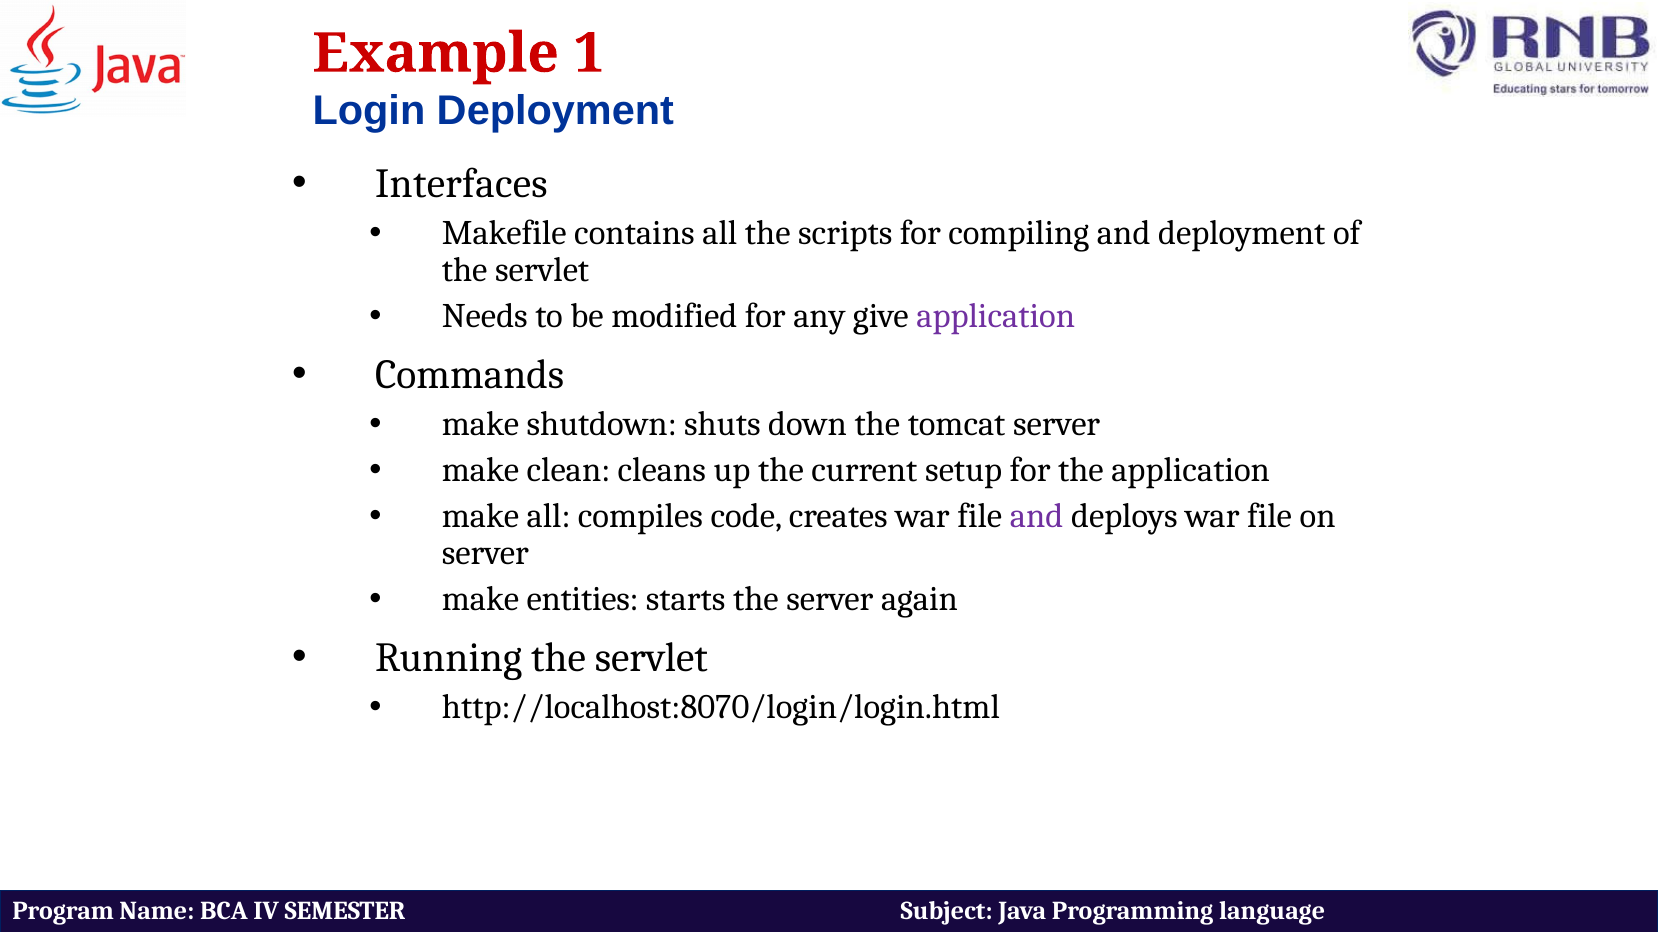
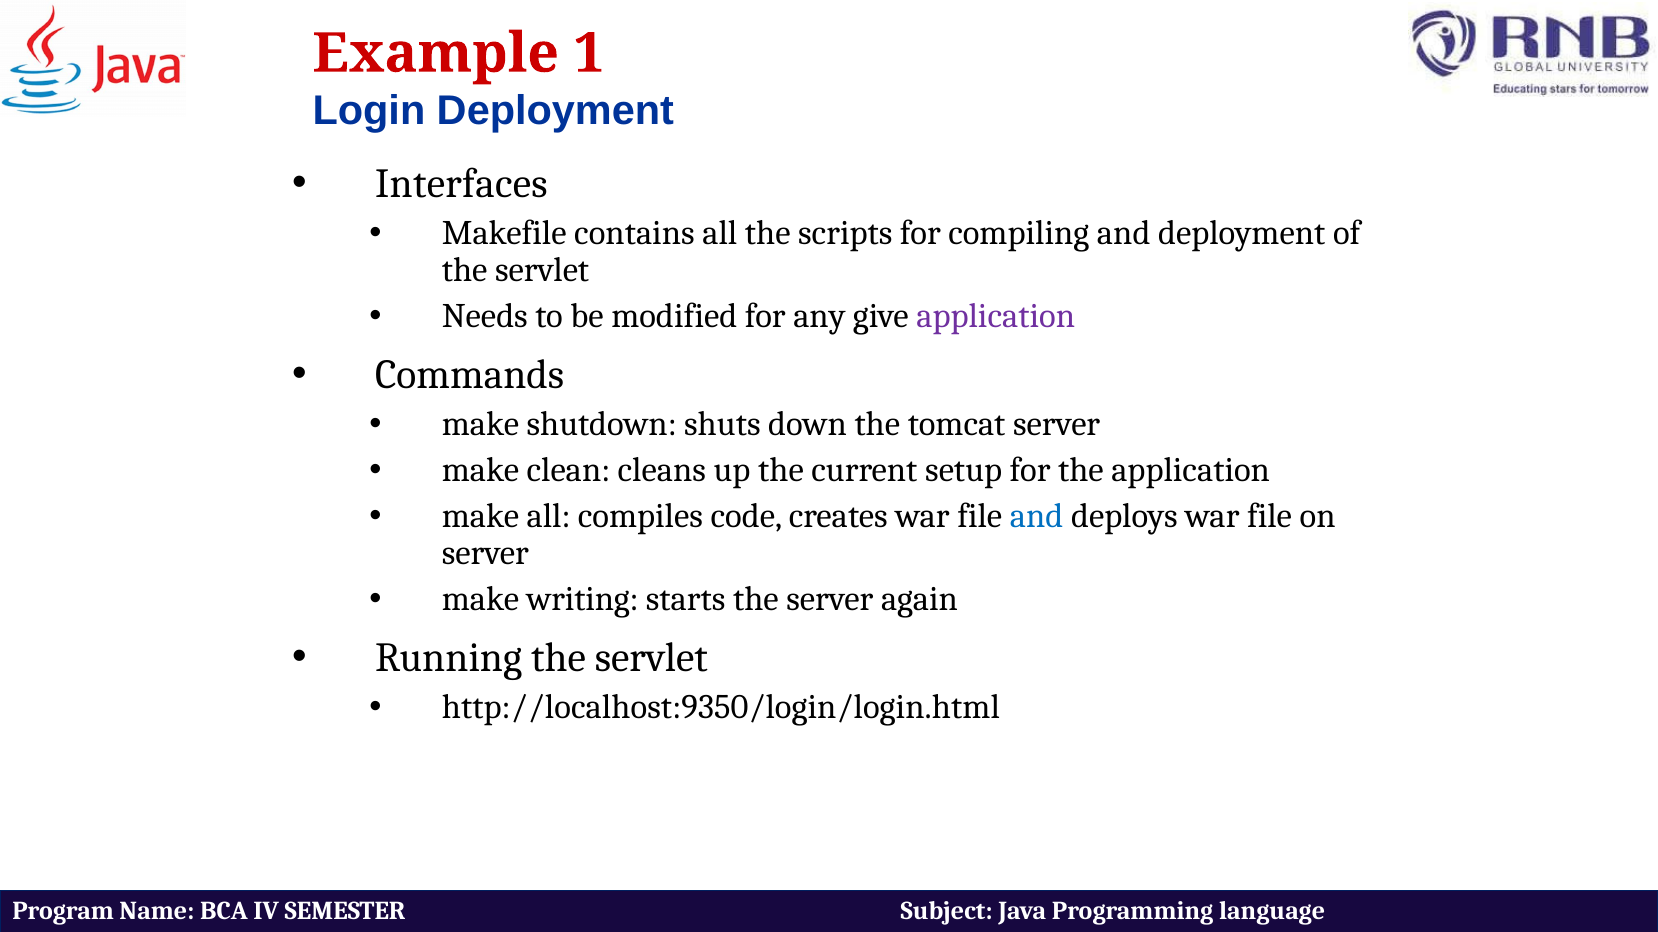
and at (1037, 516) colour: purple -> blue
entities: entities -> writing
http://localhost:8070/login/login.html: http://localhost:8070/login/login.html -> http://localhost:9350/login/login.html
